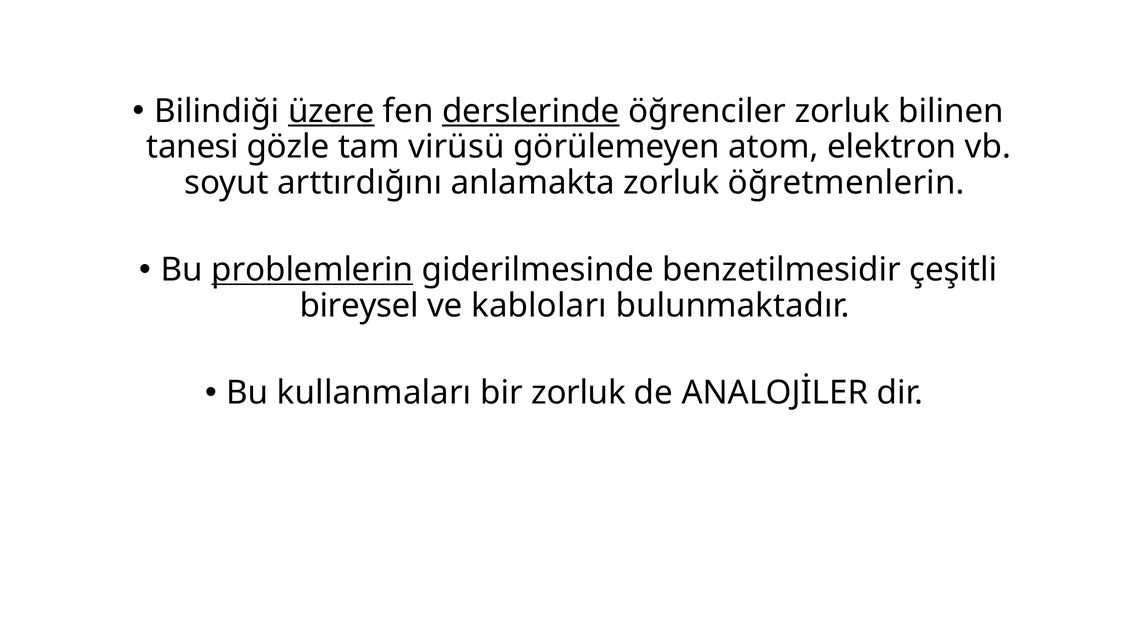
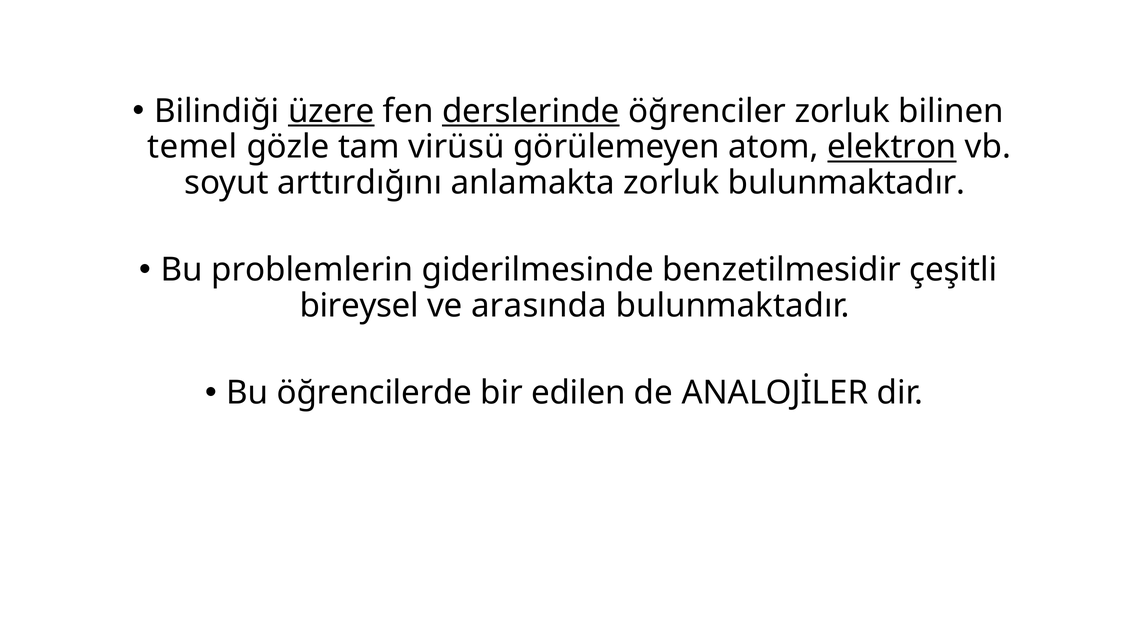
tanesi: tanesi -> temel
elektron underline: none -> present
zorluk öğretmenlerin: öğretmenlerin -> bulunmaktadır
problemlerin underline: present -> none
kabloları: kabloları -> arasında
kullanmaları: kullanmaları -> öğrencilerde
bir zorluk: zorluk -> edilen
